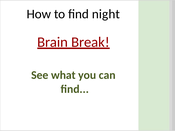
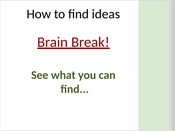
night: night -> ideas
